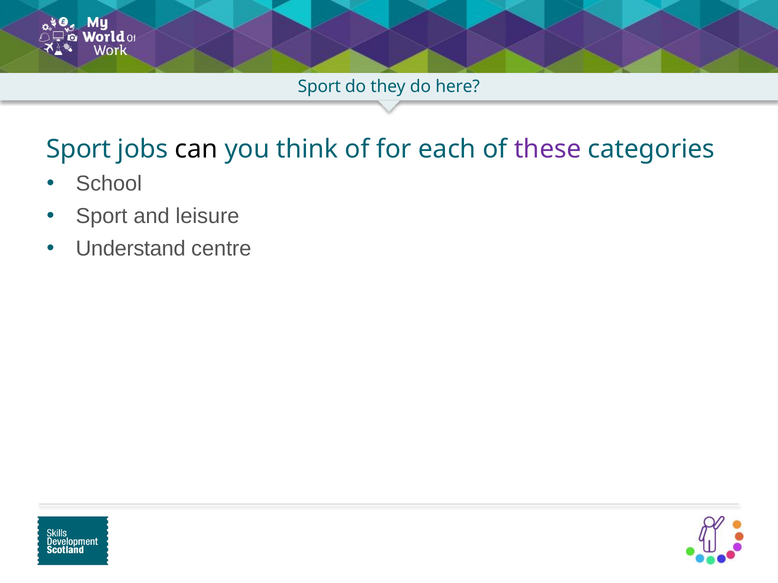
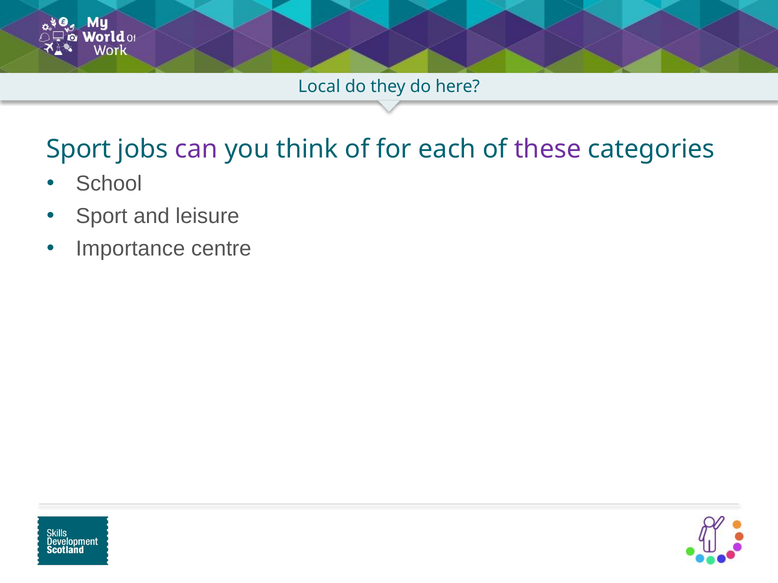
Sport at (319, 87): Sport -> Local
can colour: black -> purple
Understand: Understand -> Importance
